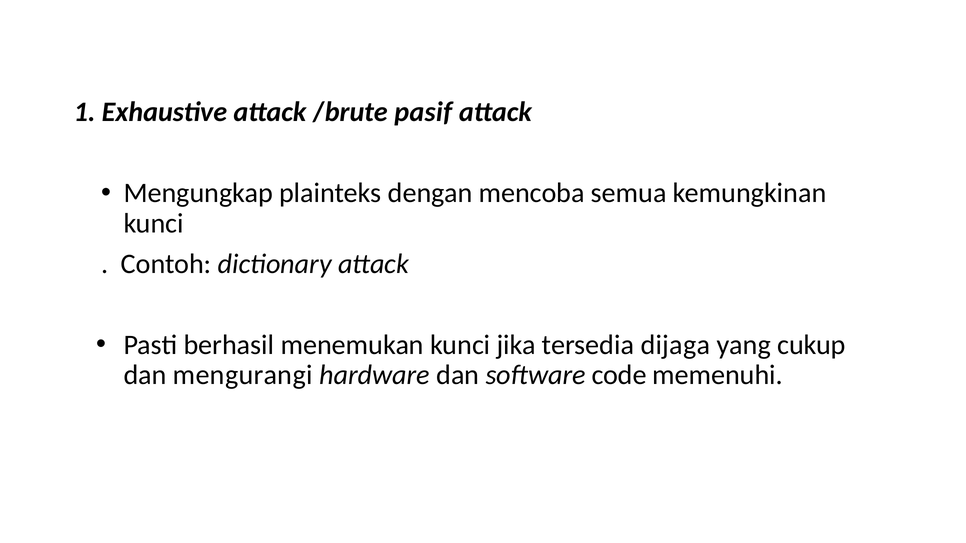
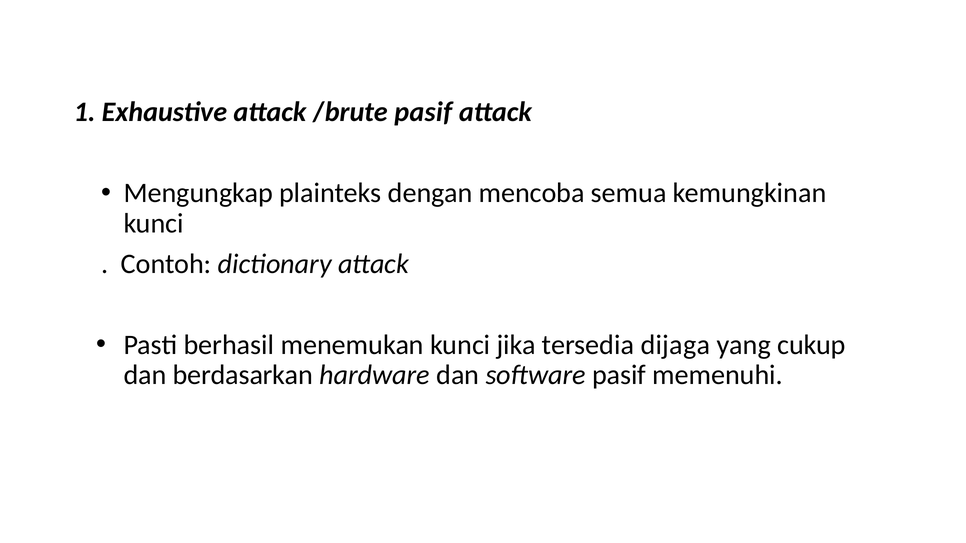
mengurangi: mengurangi -> berdasarkan
software code: code -> pasif
